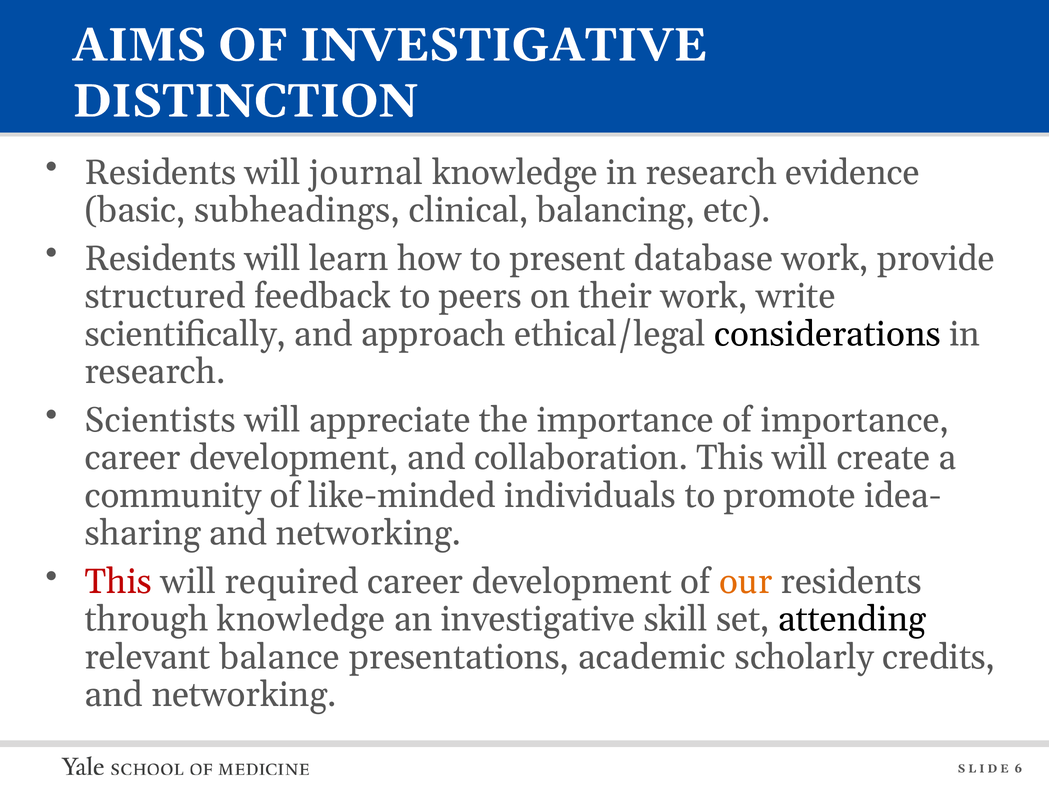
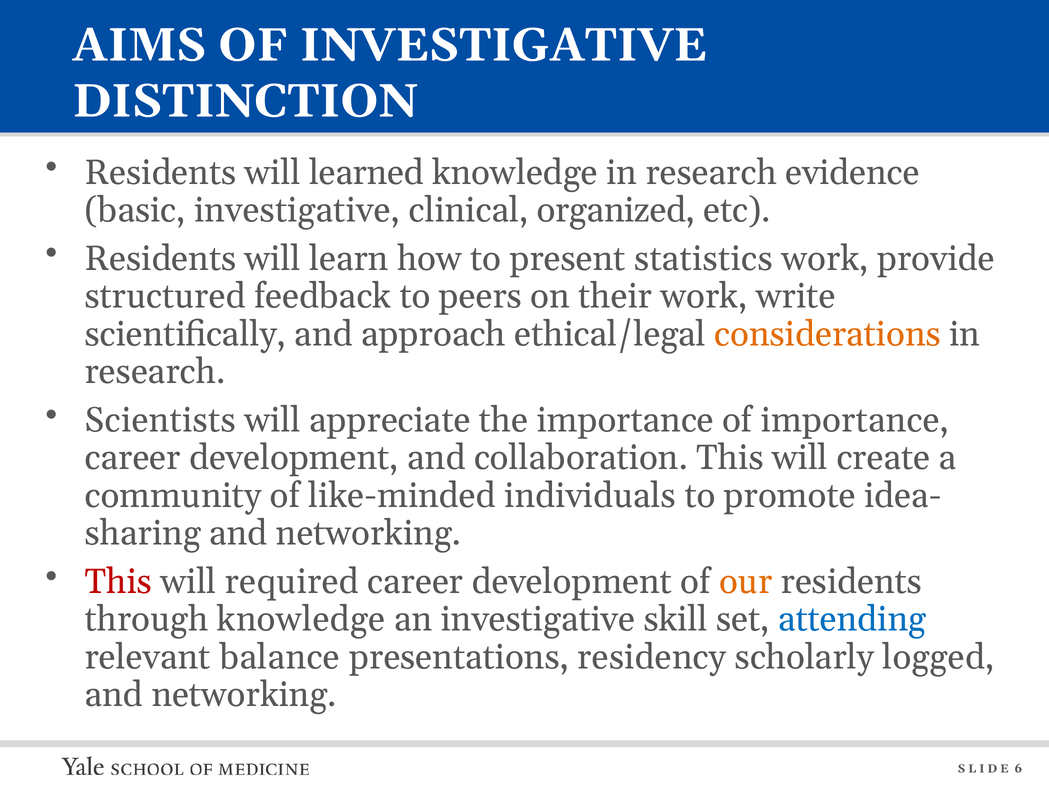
journal: journal -> learned
basic subheadings: subheadings -> investigative
balancing: balancing -> organized
database: database -> statistics
considerations colour: black -> orange
attending colour: black -> blue
academic: academic -> residency
credits: credits -> logged
